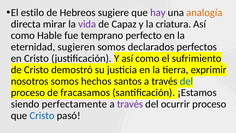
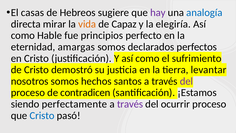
estilo: estilo -> casas
analogía colour: orange -> blue
vida colour: purple -> orange
criatura: criatura -> elegiría
temprano: temprano -> principios
sugieren: sugieren -> amargas
exprimir: exprimir -> levantar
del at (186, 81) colour: blue -> purple
fracasamos: fracasamos -> contradicen
